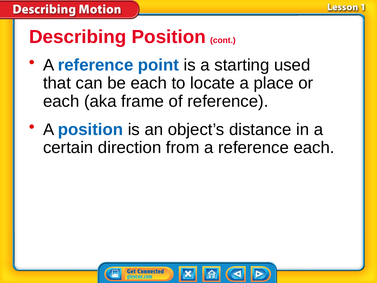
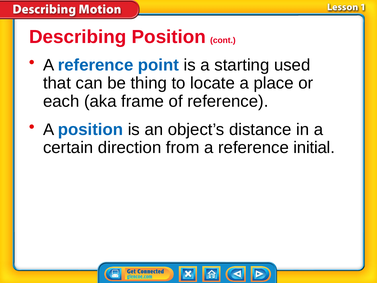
be each: each -> thing
reference each: each -> initial
